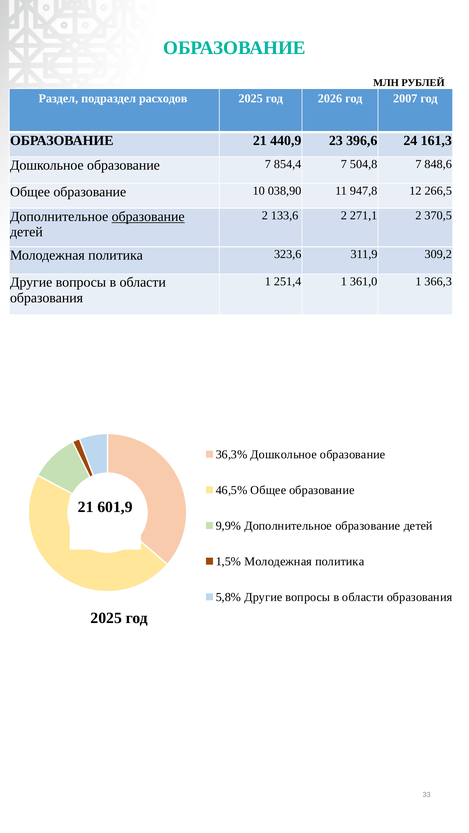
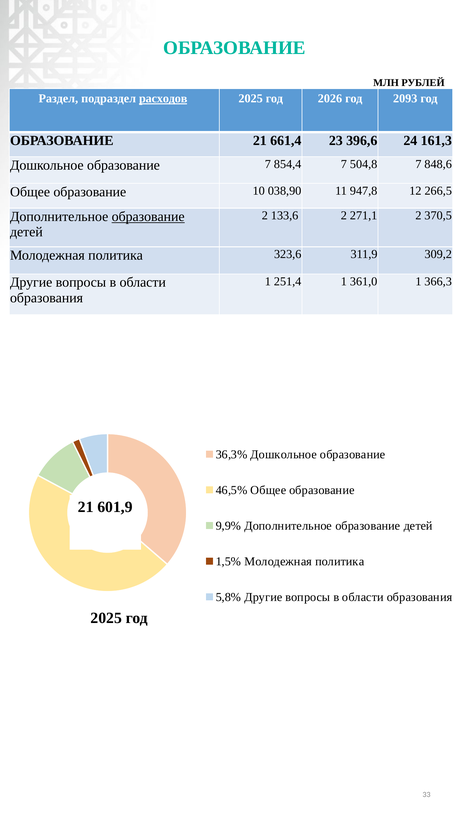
расходов underline: none -> present
2007: 2007 -> 2093
440,9: 440,9 -> 661,4
